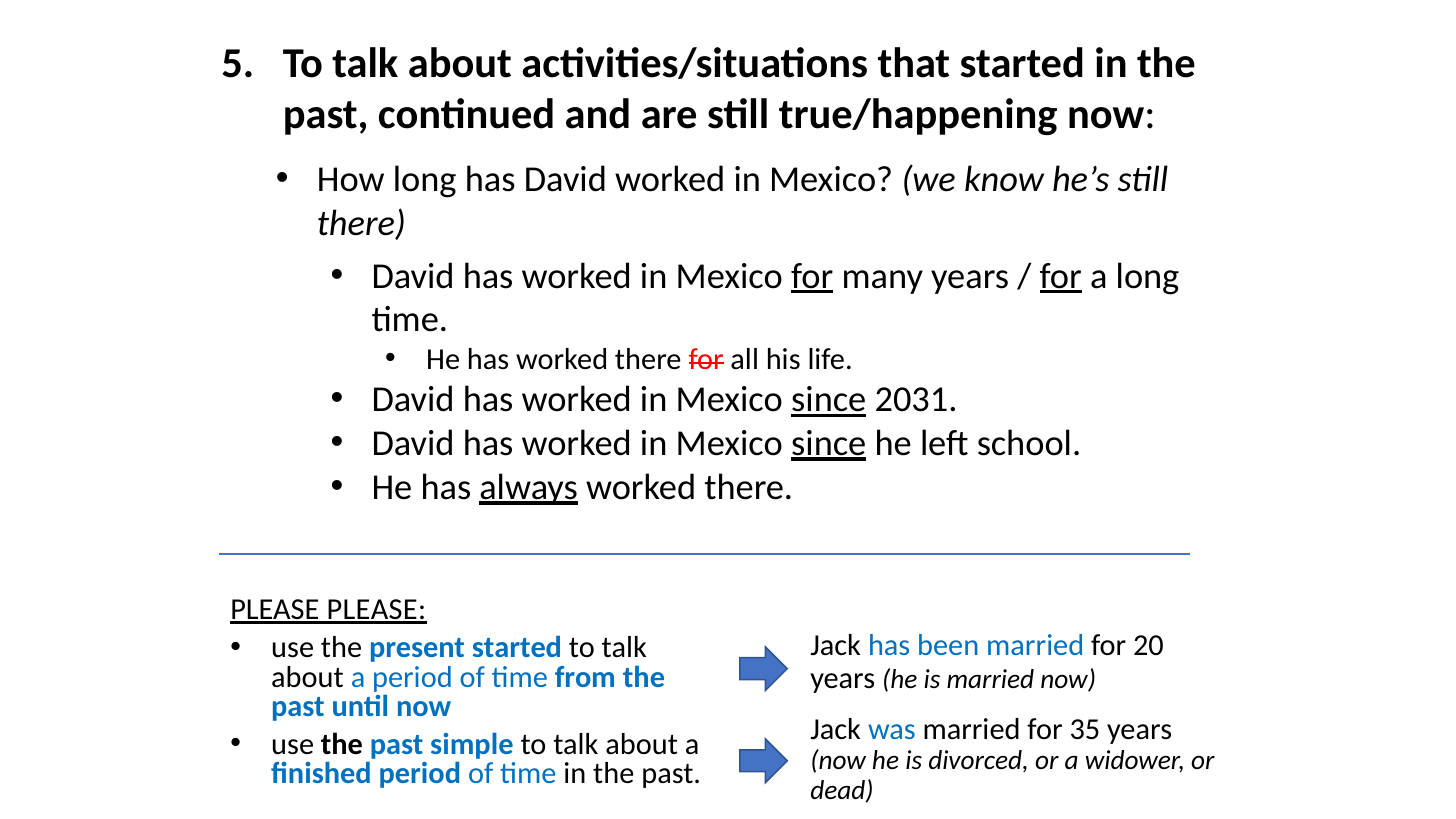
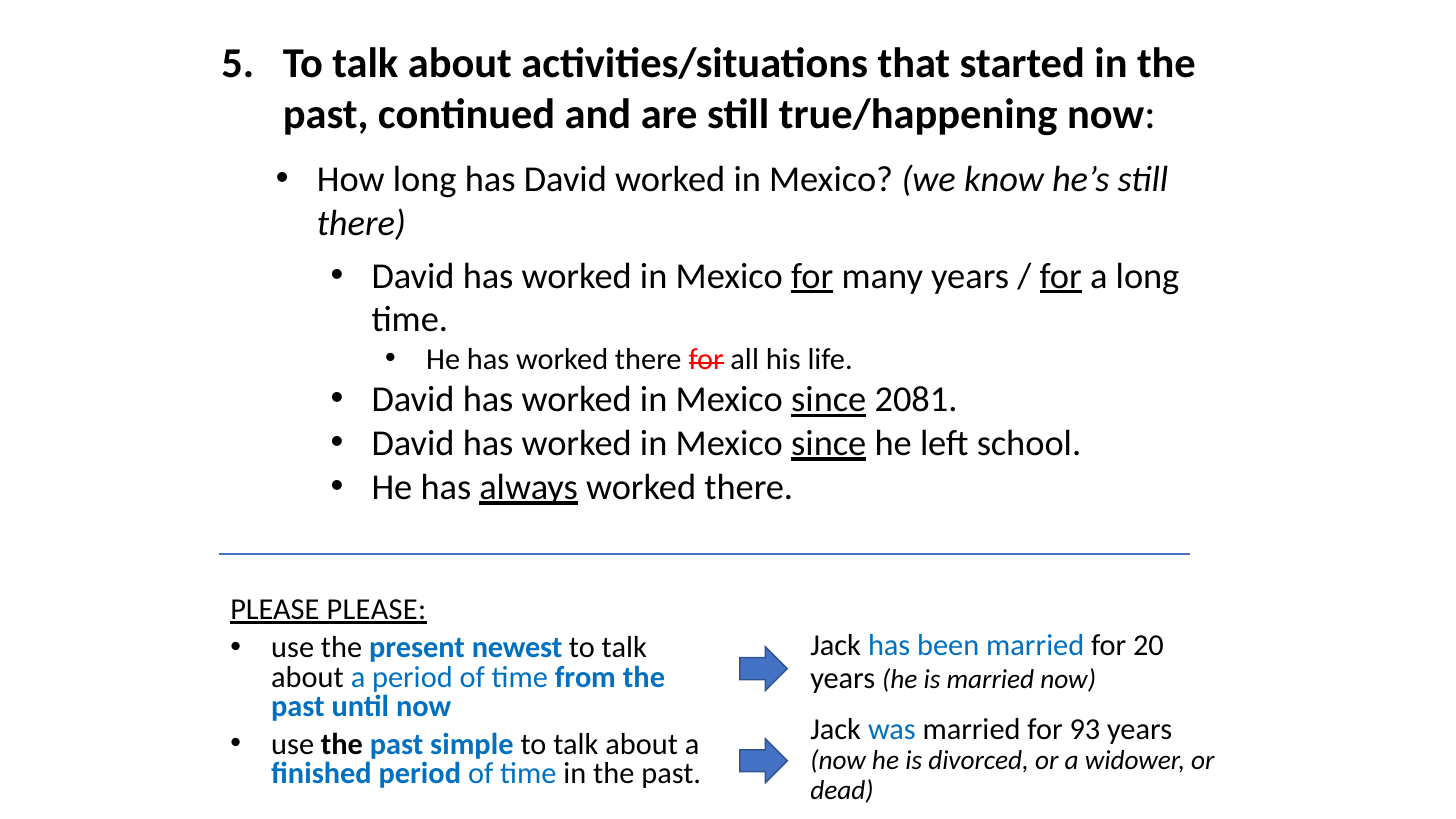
2031: 2031 -> 2081
present started: started -> newest
35: 35 -> 93
